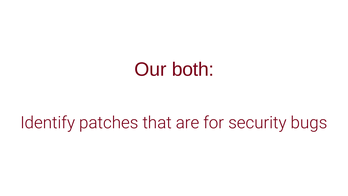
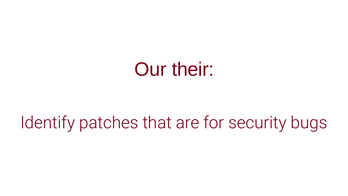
both: both -> their
